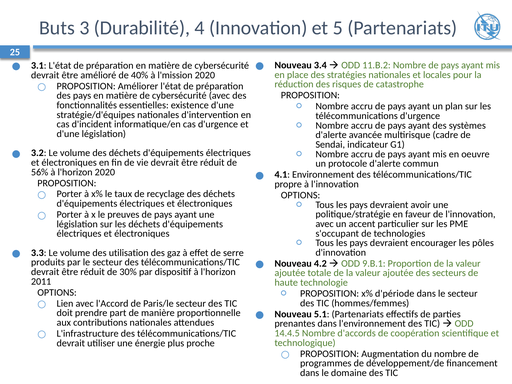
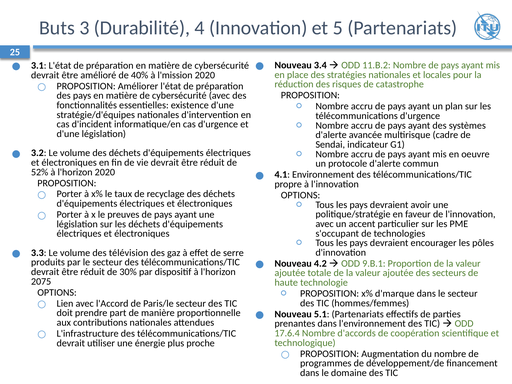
56%: 56% -> 52%
utilisation: utilisation -> télévision
2011: 2011 -> 2075
d'période: d'période -> d'marque
14.4.5: 14.4.5 -> 17.6.4
